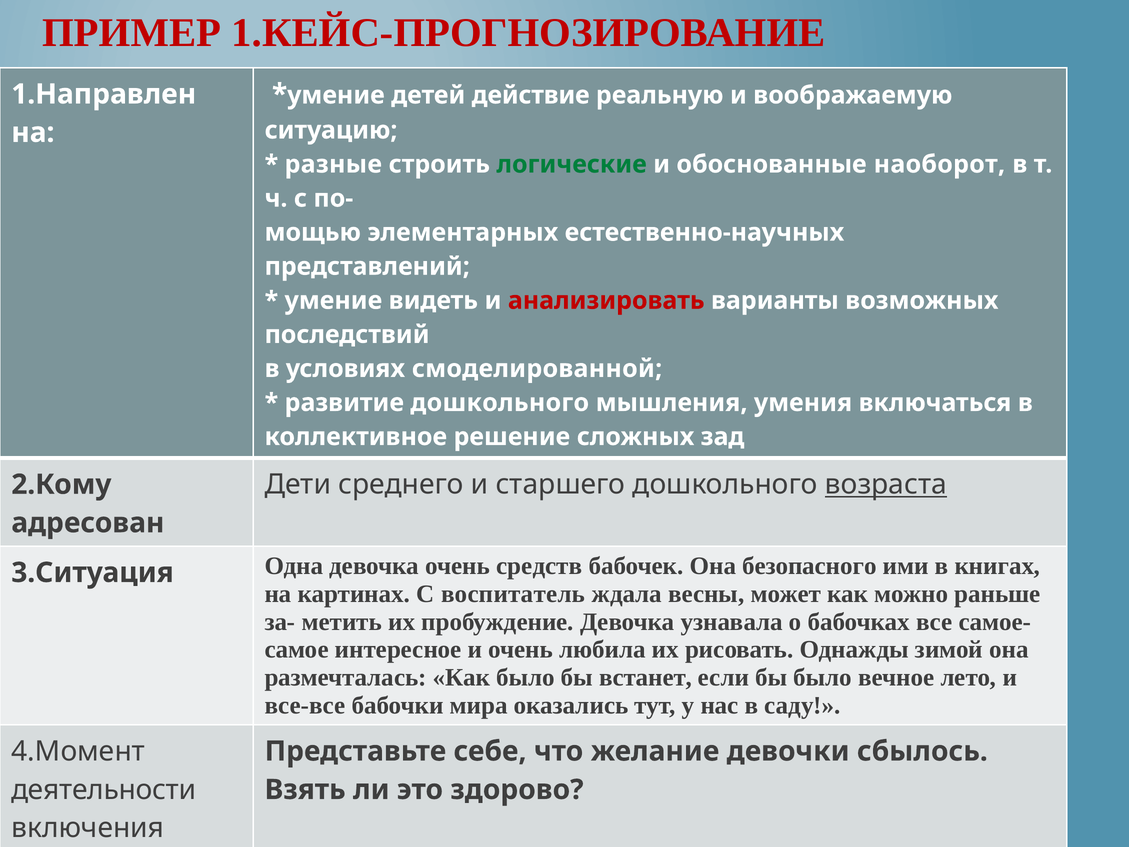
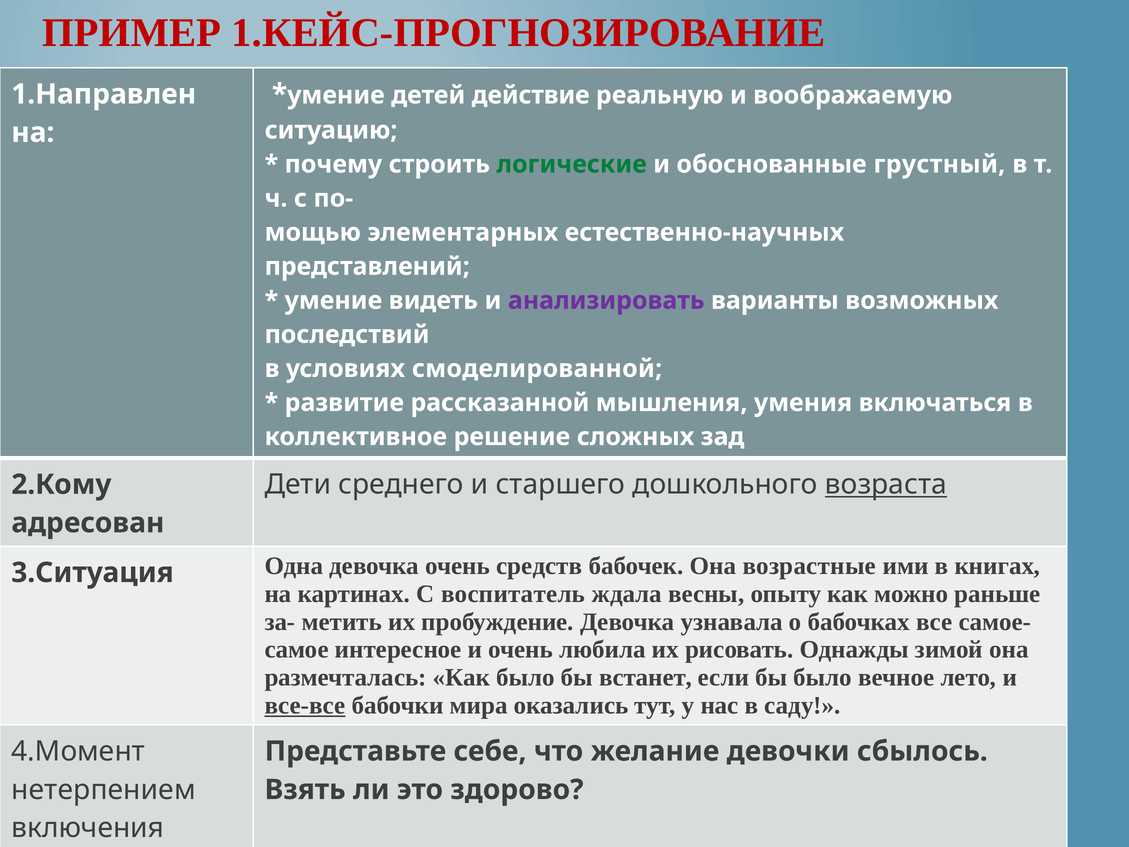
разные: разные -> почему
наоборот: наоборот -> грустный
анализировать colour: red -> purple
развитие дошкольного: дошкольного -> рассказанной
безопасного: безопасного -> возрастные
может: может -> опыту
все-все underline: none -> present
деятельности: деятельности -> нетерпением
